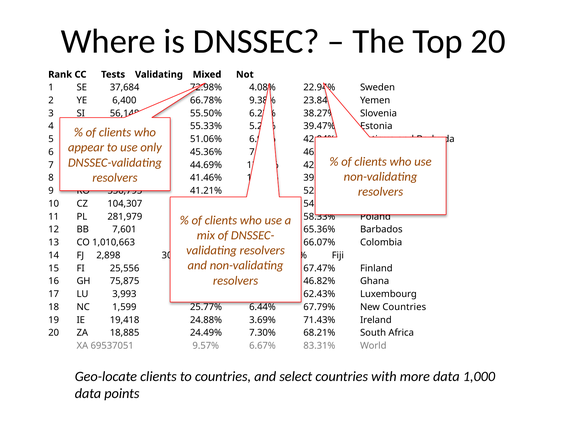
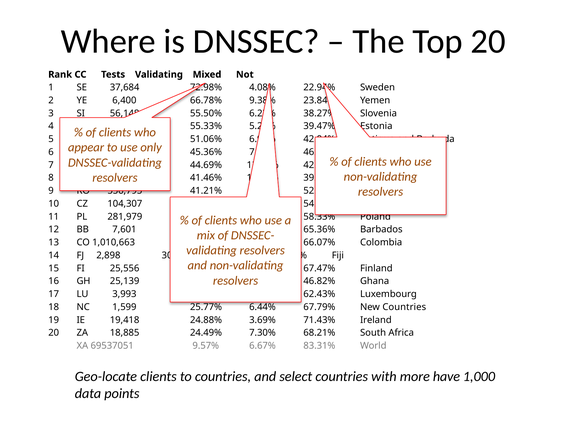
75,875: 75,875 -> 25,139
more data: data -> have
